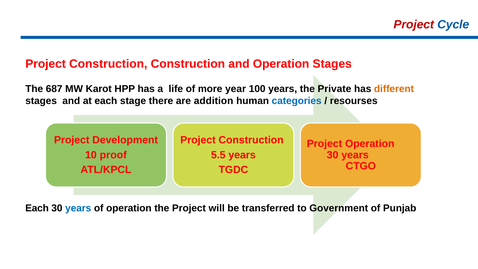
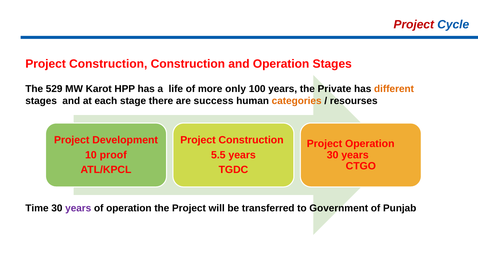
687: 687 -> 529
year: year -> only
addition: addition -> success
categories colour: blue -> orange
Each at (37, 208): Each -> Time
years at (78, 208) colour: blue -> purple
